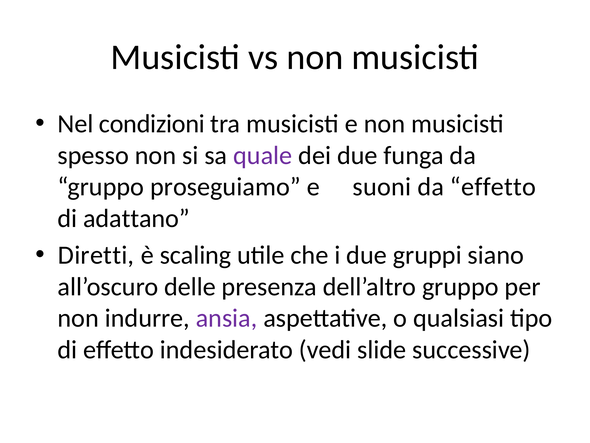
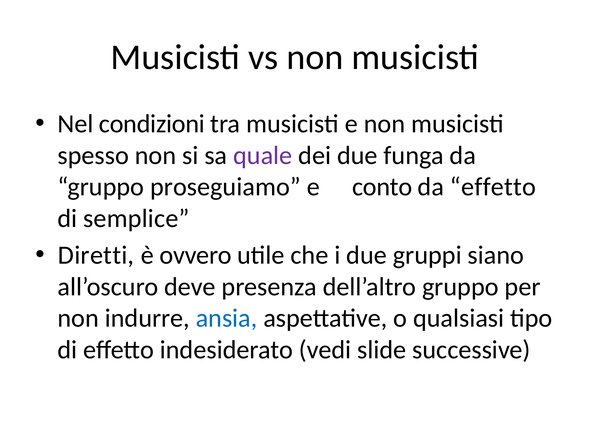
suoni: suoni -> conto
adattano: adattano -> semplice
scaling: scaling -> ovvero
delle: delle -> deve
ansia colour: purple -> blue
